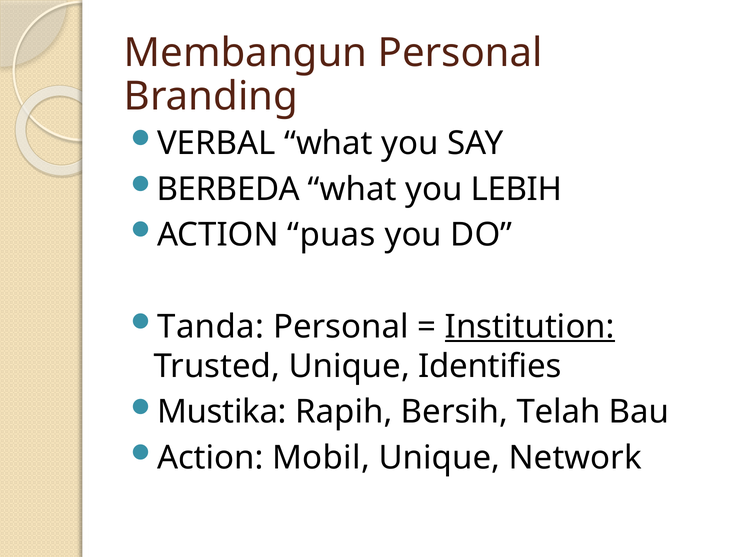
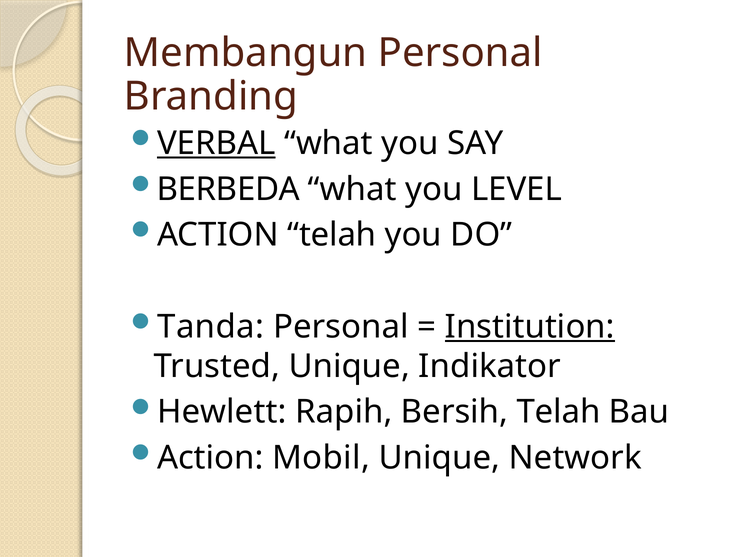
VERBAL underline: none -> present
LEBIH: LEBIH -> LEVEL
ACTION puas: puas -> telah
Identifies: Identifies -> Indikator
Mustika: Mustika -> Hewlett
